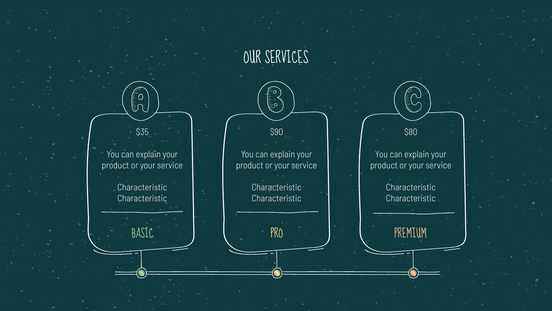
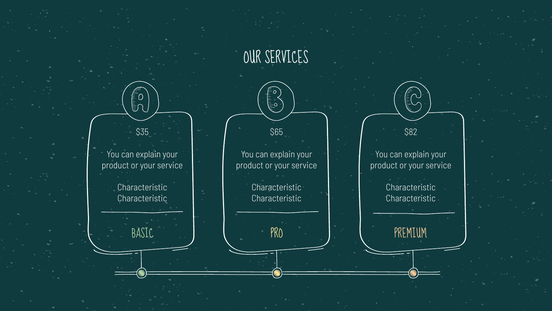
$90: $90 -> $65
$80: $80 -> $82
